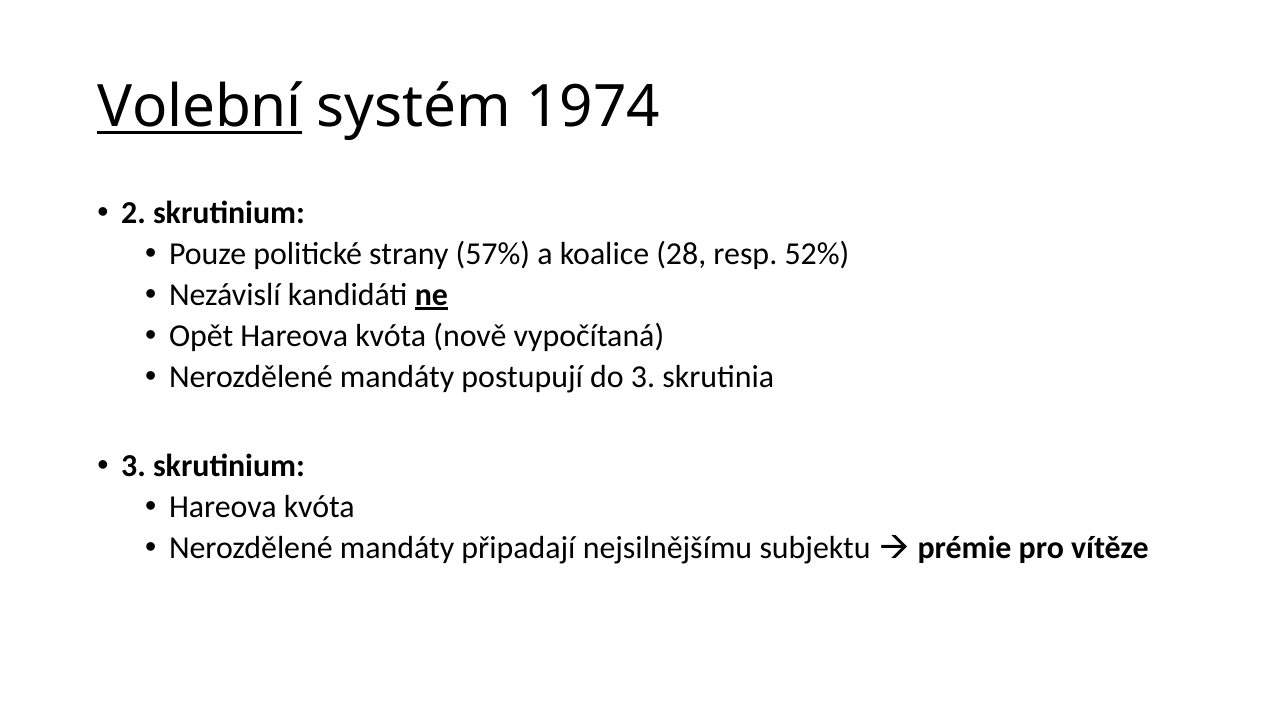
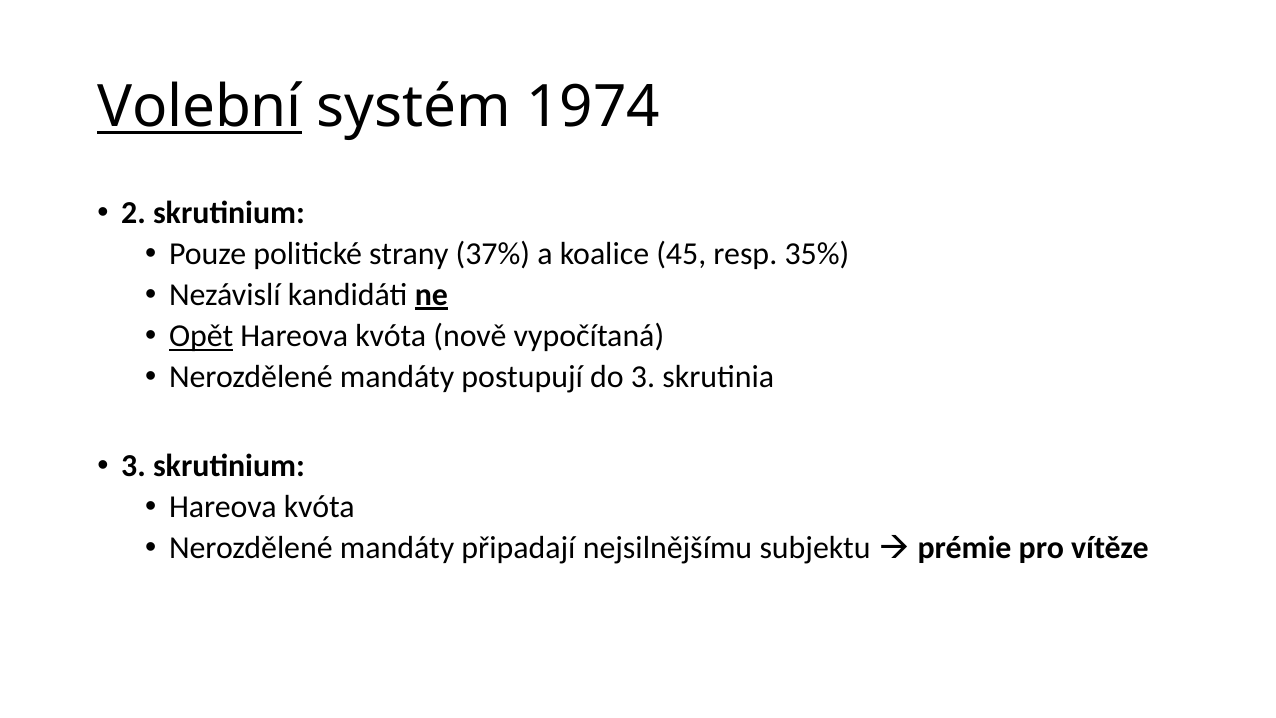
57%: 57% -> 37%
28: 28 -> 45
52%: 52% -> 35%
Opět underline: none -> present
